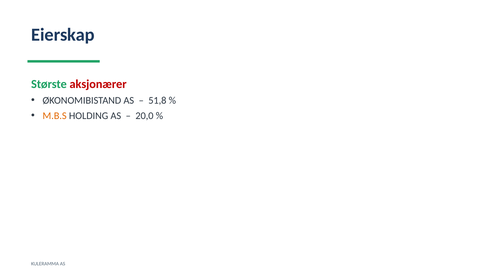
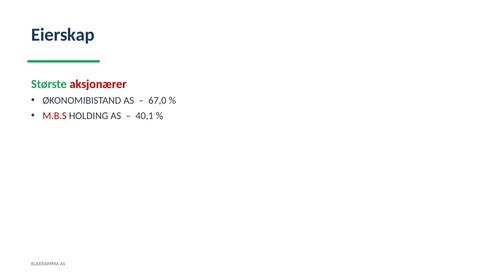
51,8: 51,8 -> 67,0
M.B.S colour: orange -> red
20,0: 20,0 -> 40,1
